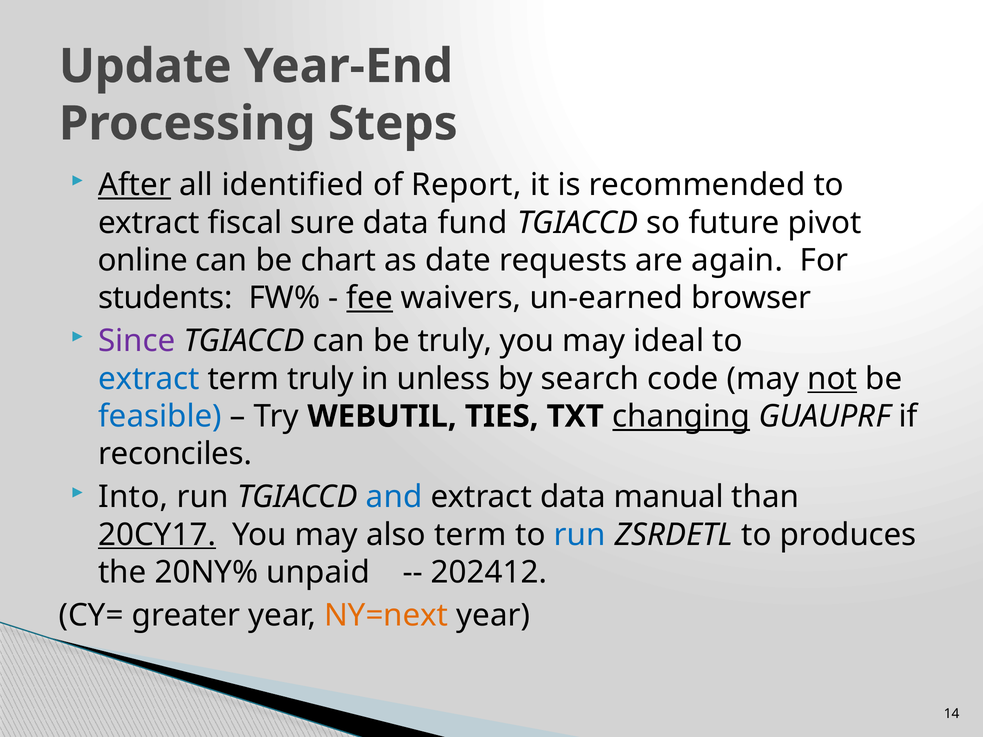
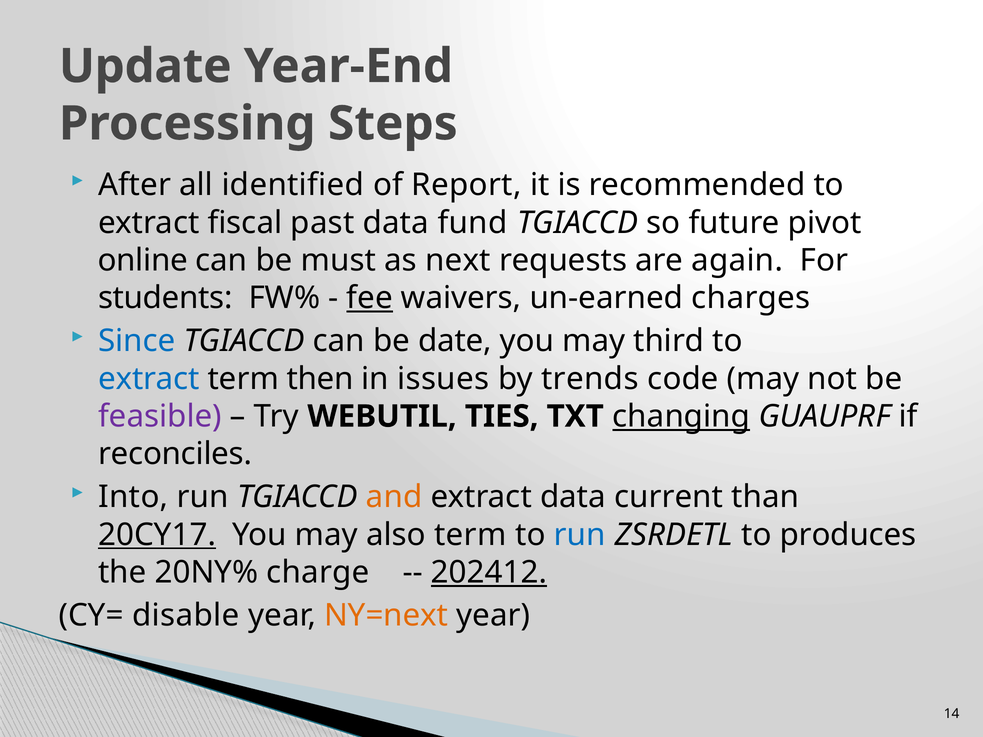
After underline: present -> none
sure: sure -> past
chart: chart -> must
date: date -> next
browser: browser -> charges
Since colour: purple -> blue
be truly: truly -> date
ideal: ideal -> third
term truly: truly -> then
unless: unless -> issues
search: search -> trends
not underline: present -> none
feasible colour: blue -> purple
and colour: blue -> orange
manual: manual -> current
unpaid: unpaid -> charge
202412 underline: none -> present
greater: greater -> disable
